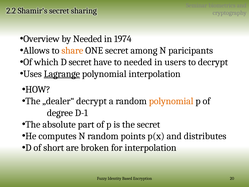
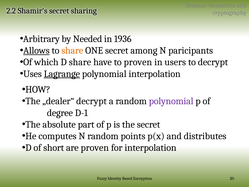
Overview: Overview -> Arbitrary
1974: 1974 -> 1936
Allows underline: none -> present
D secret: secret -> share
to needed: needed -> proven
polynomial at (171, 101) colour: orange -> purple
are broken: broken -> proven
